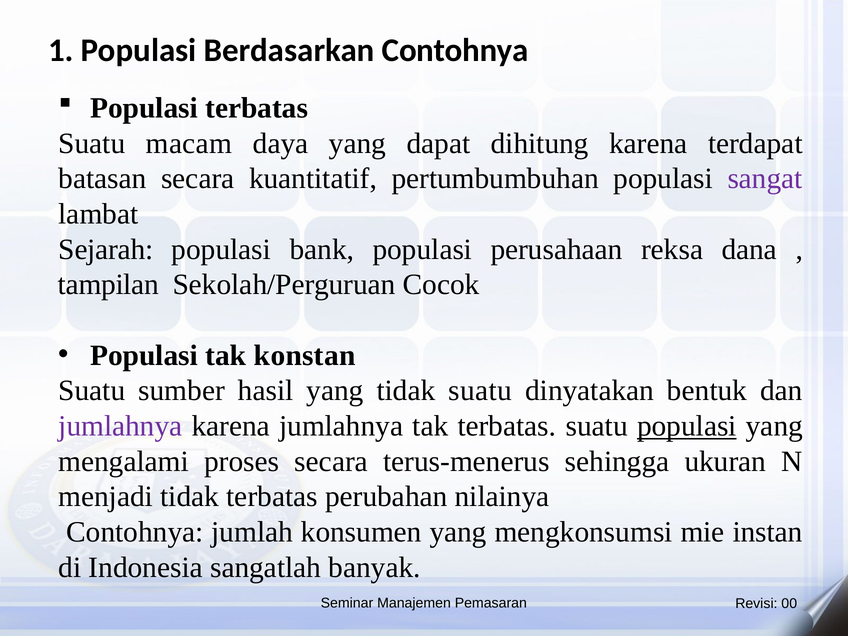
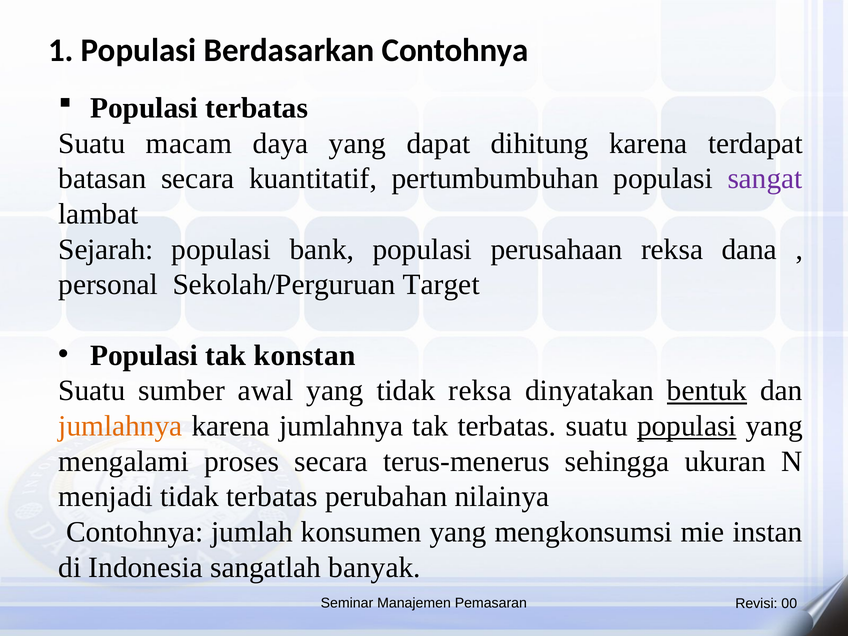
tampilan: tampilan -> personal
Cocok: Cocok -> Target
hasil: hasil -> awal
tidak suatu: suatu -> reksa
bentuk underline: none -> present
jumlahnya at (120, 426) colour: purple -> orange
